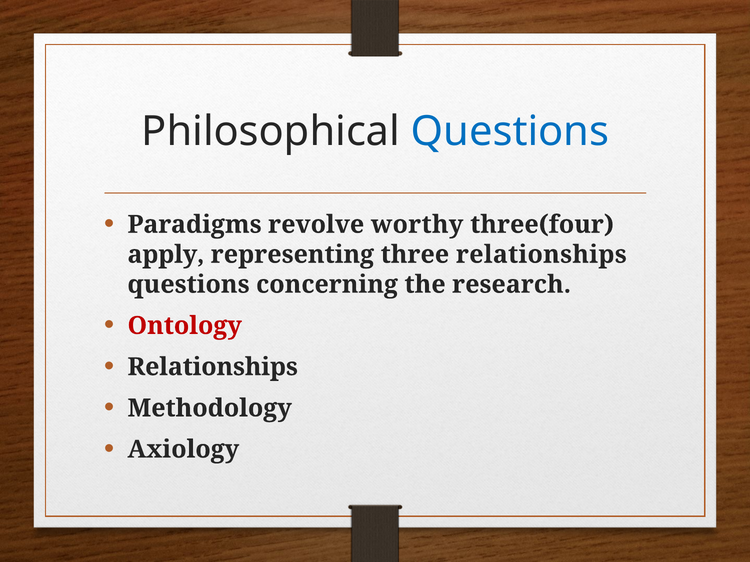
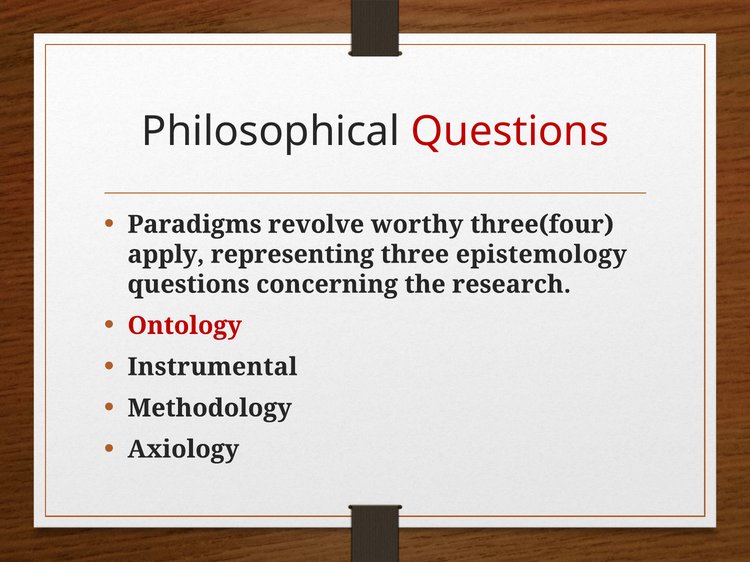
Questions at (510, 131) colour: blue -> red
three relationships: relationships -> epistemology
Relationships at (213, 367): Relationships -> Instrumental
